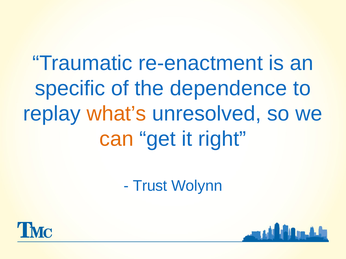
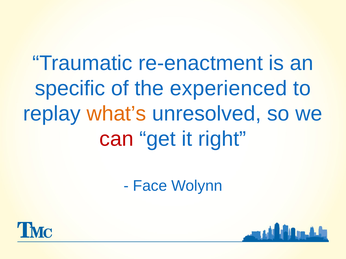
dependence: dependence -> experienced
can colour: orange -> red
Trust: Trust -> Face
